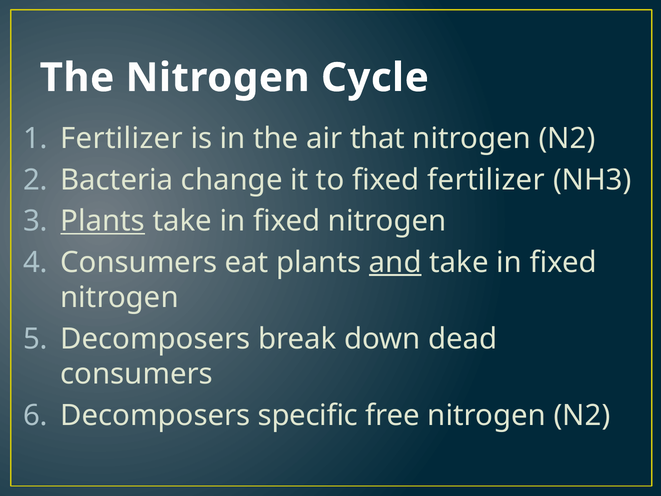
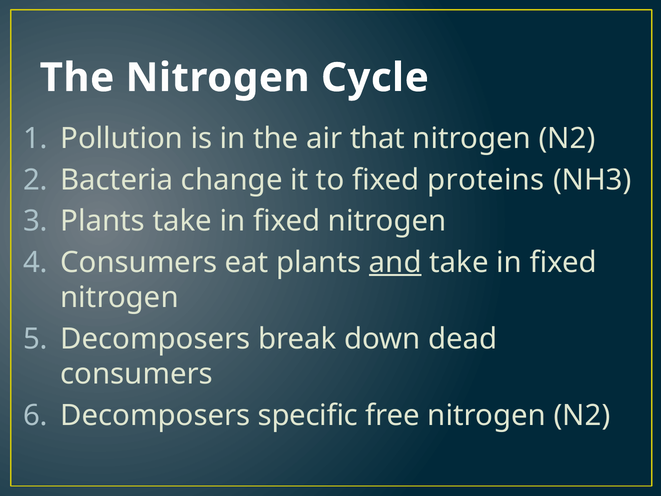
Fertilizer at (121, 139): Fertilizer -> Pollution
fixed fertilizer: fertilizer -> proteins
Plants at (103, 221) underline: present -> none
